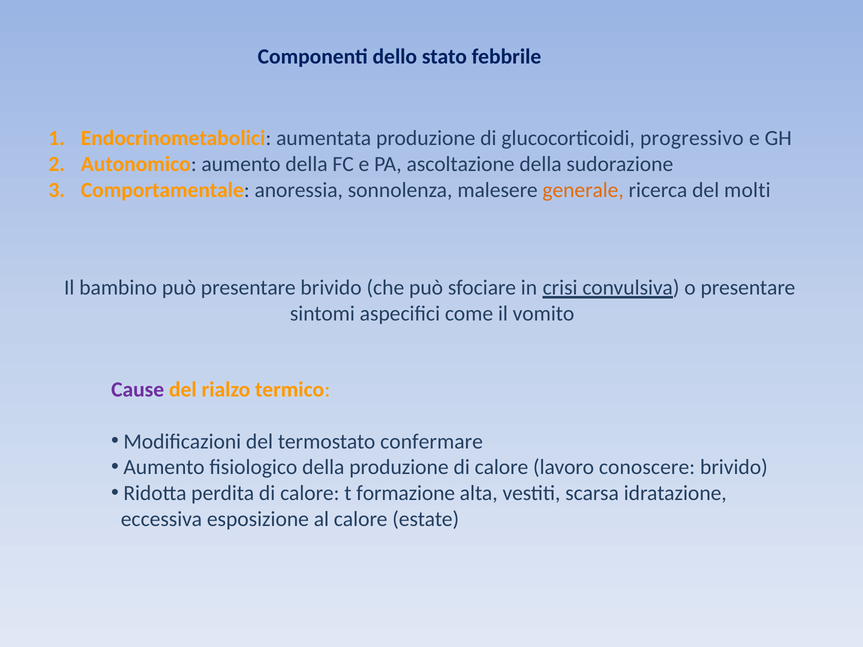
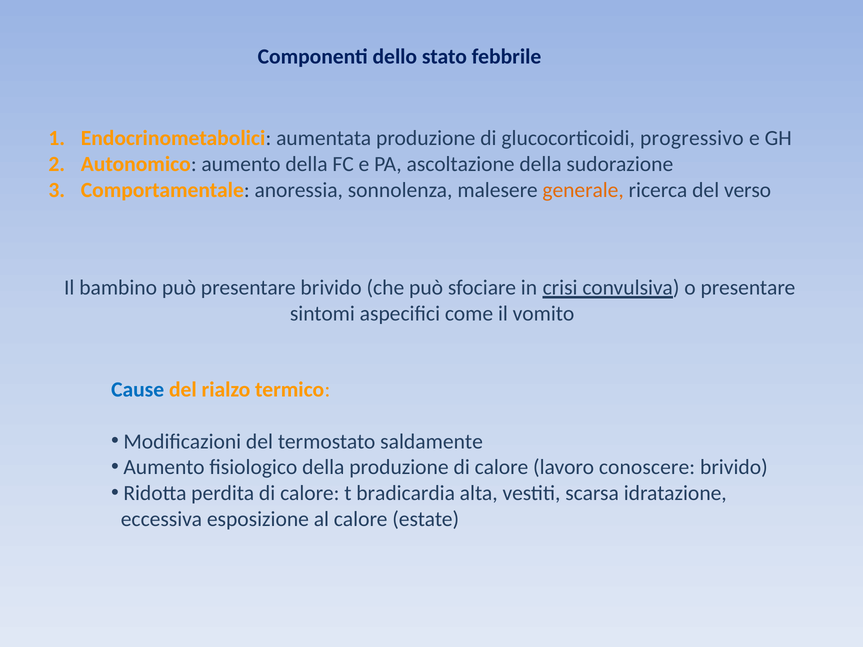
molti: molti -> verso
Cause colour: purple -> blue
confermare: confermare -> saldamente
formazione: formazione -> bradicardia
